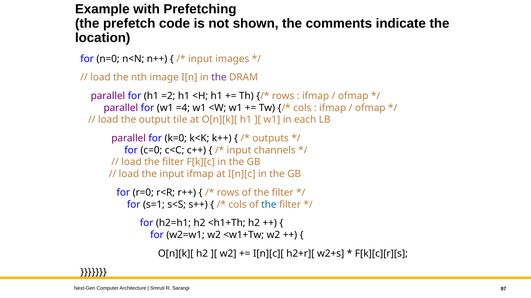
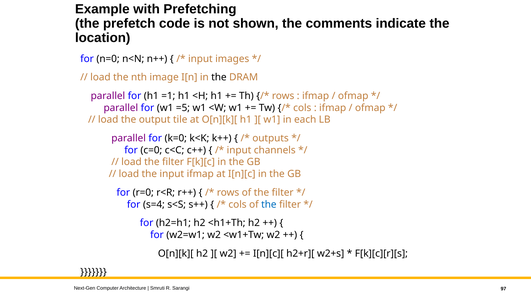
the at (219, 77) colour: purple -> black
=2: =2 -> =1
=4: =4 -> =5
s=1: s=1 -> s=4
